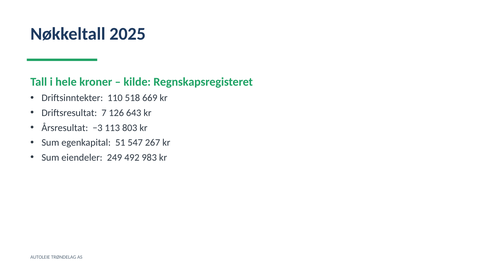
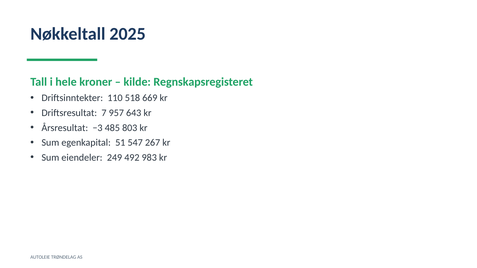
126: 126 -> 957
113: 113 -> 485
